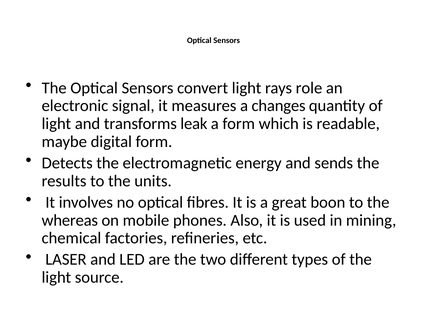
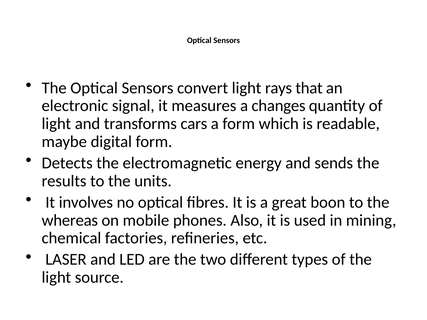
role: role -> that
leak: leak -> cars
